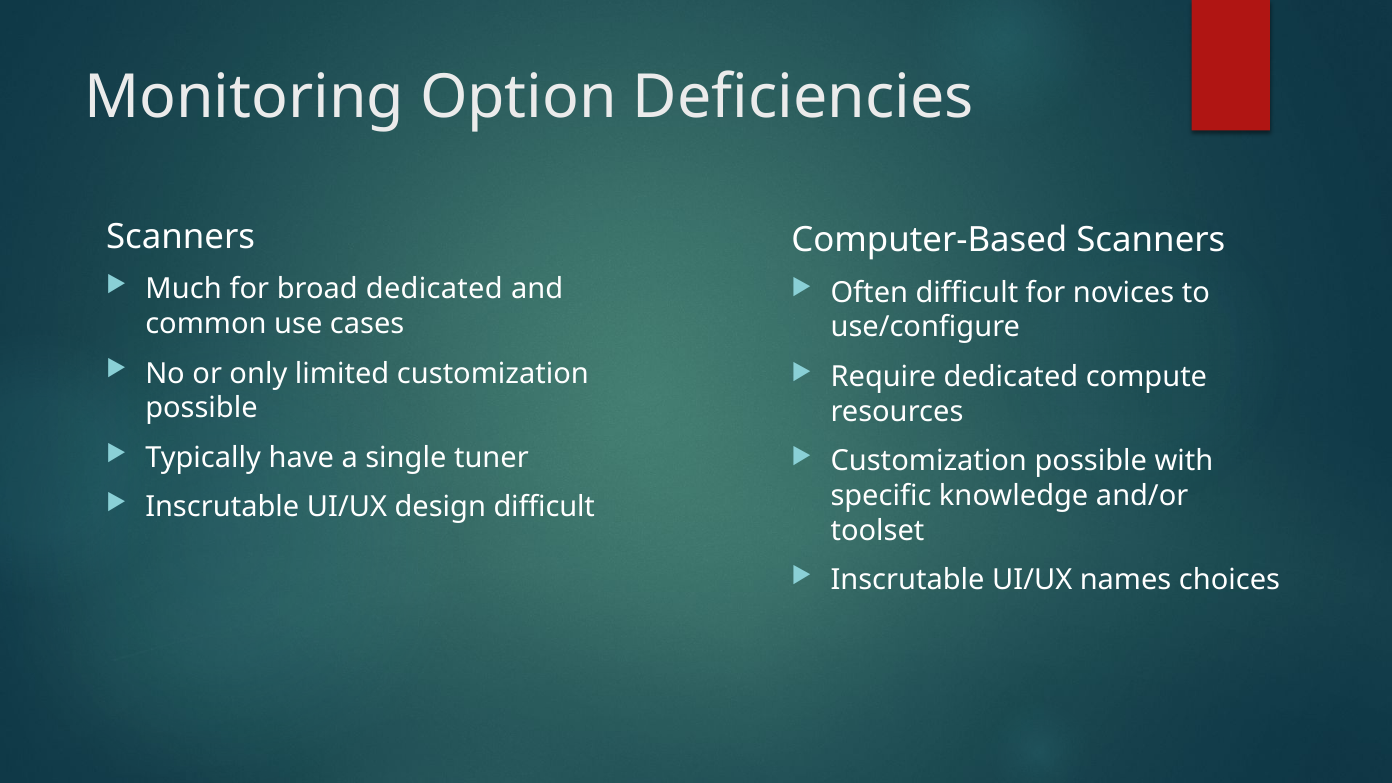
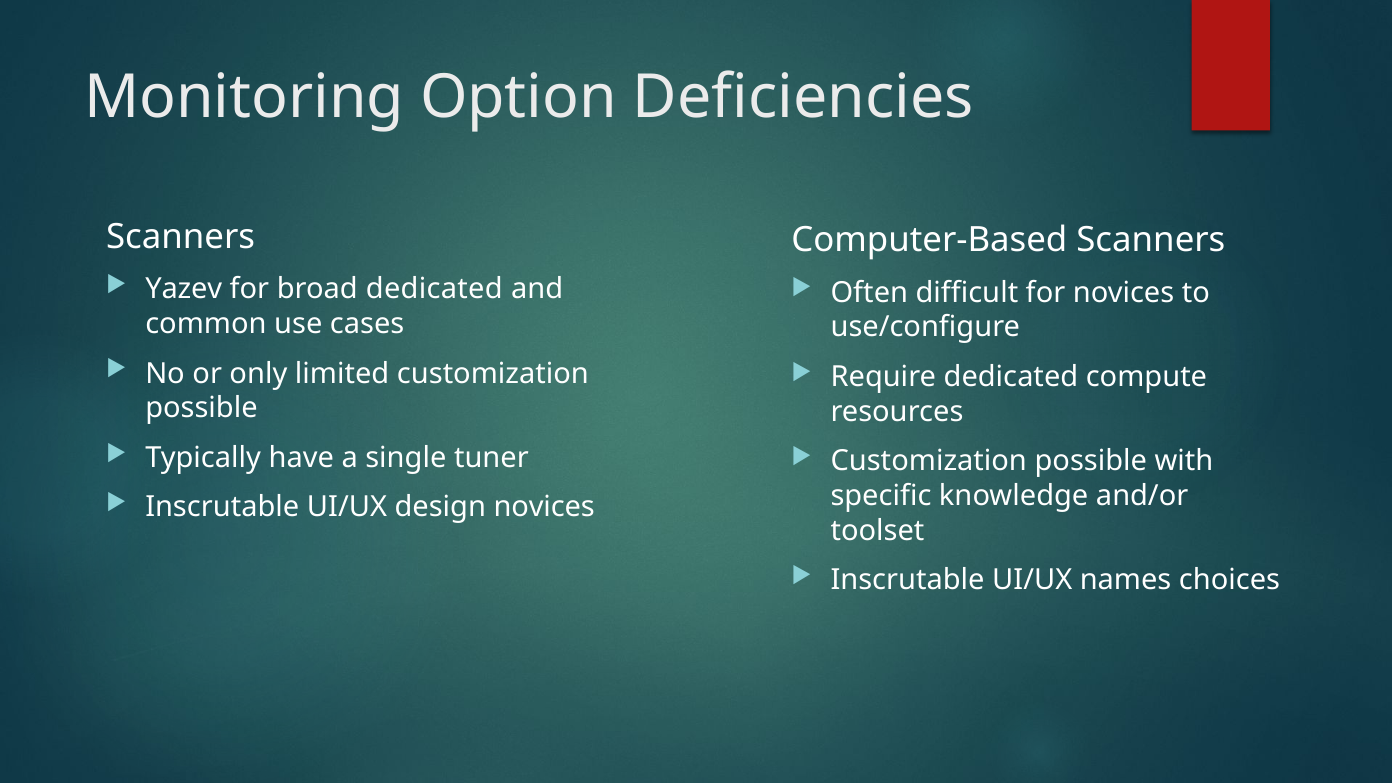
Much: Much -> Yazev
design difficult: difficult -> novices
